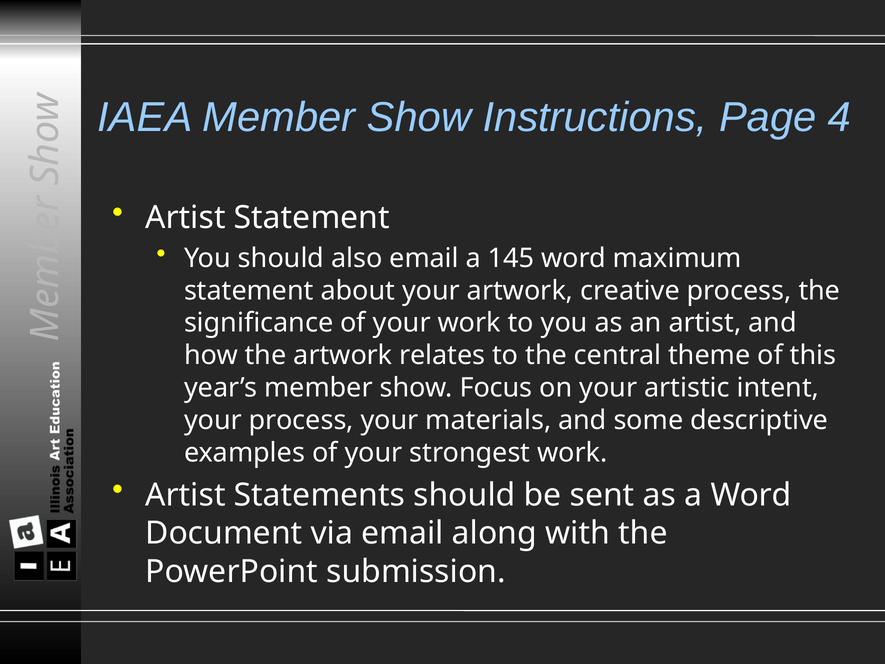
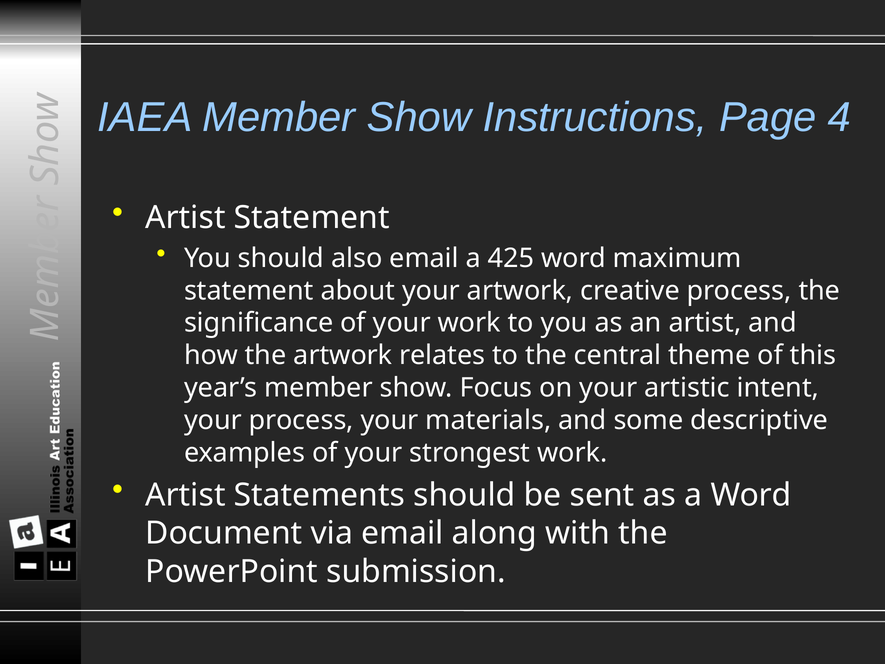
145: 145 -> 425
